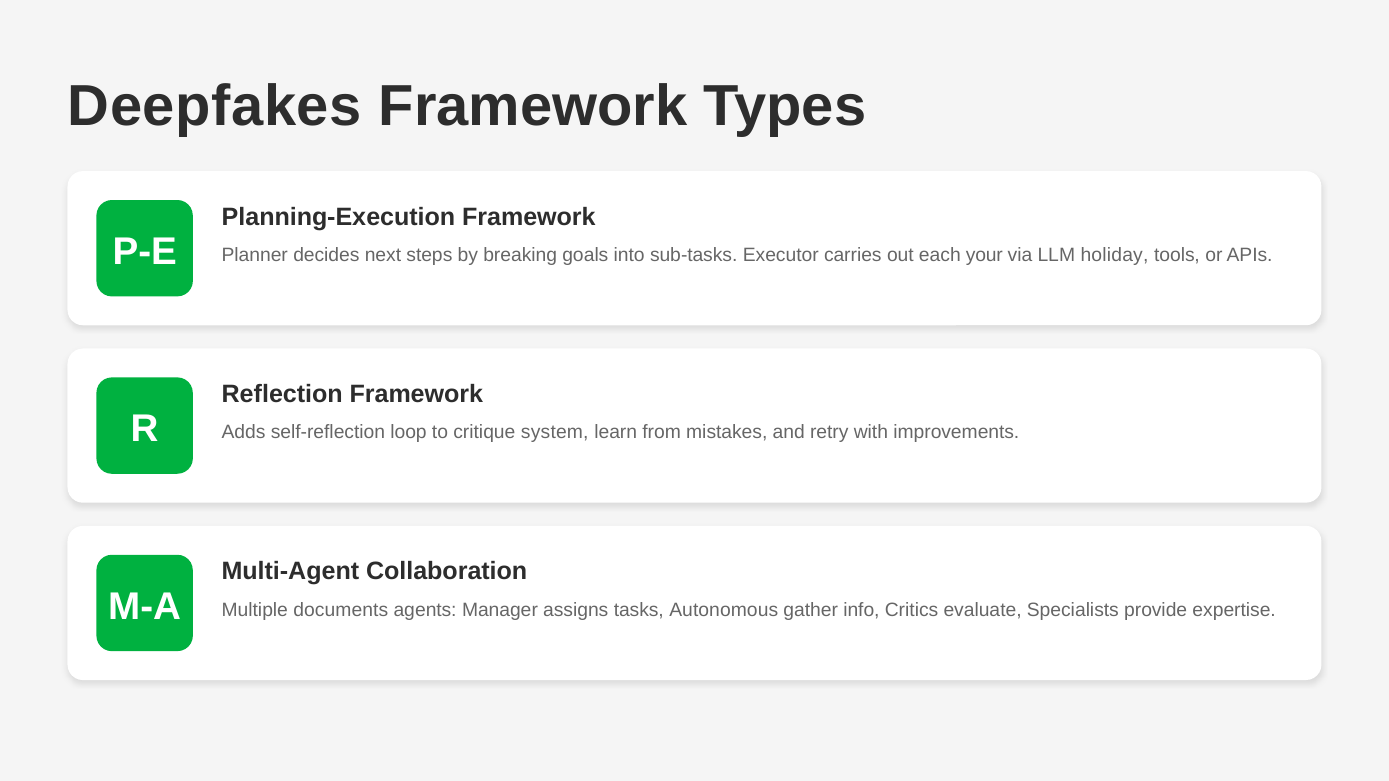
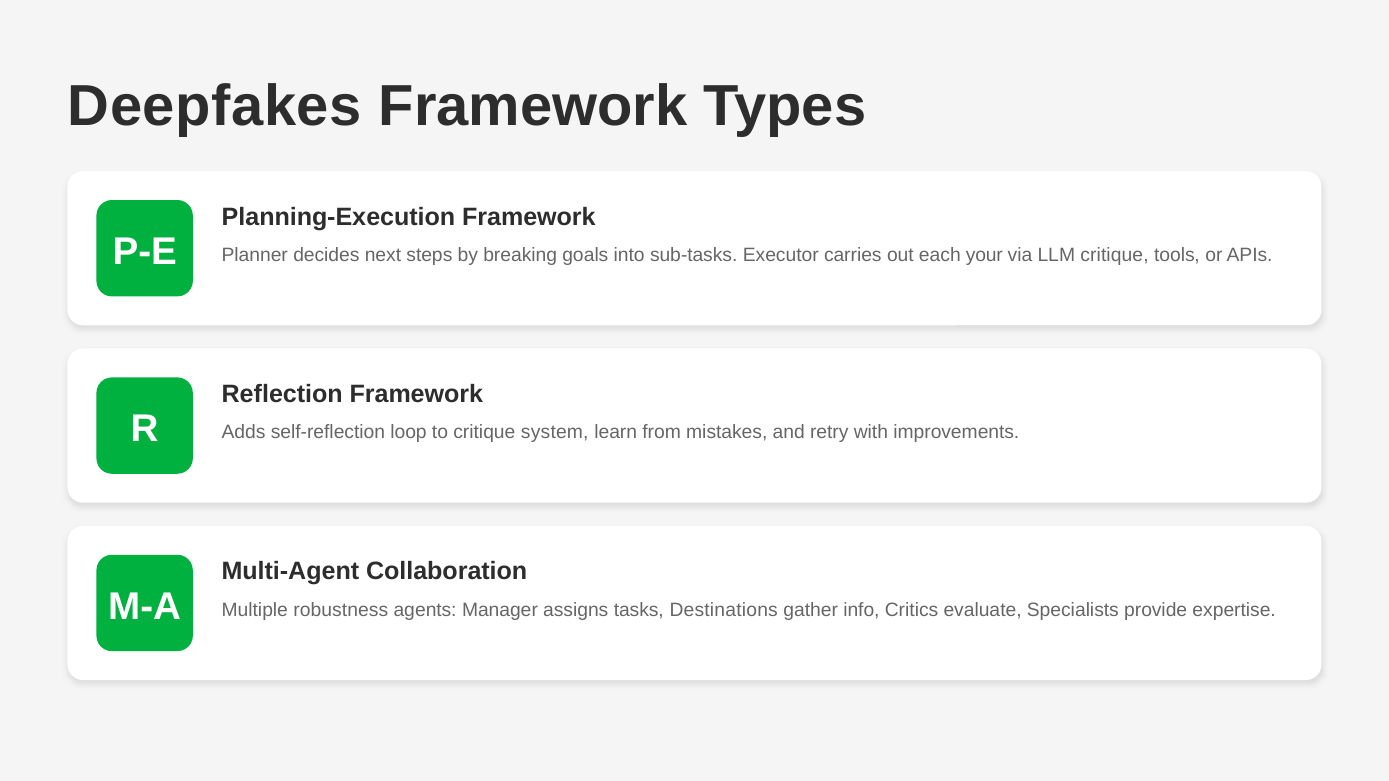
LLM holiday: holiday -> critique
documents: documents -> robustness
Autonomous: Autonomous -> Destinations
